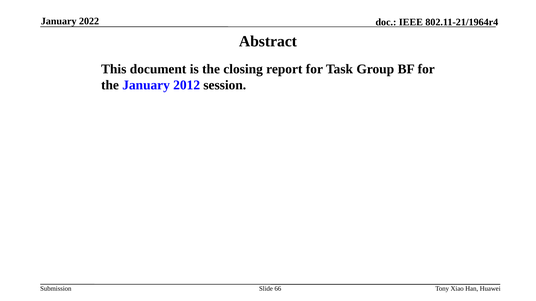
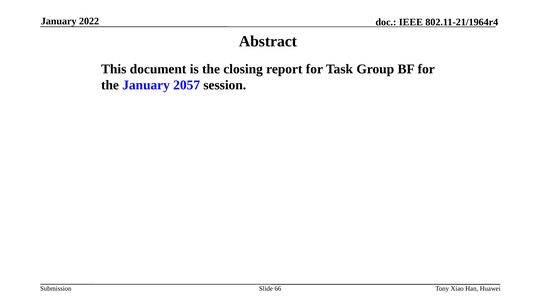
2012: 2012 -> 2057
